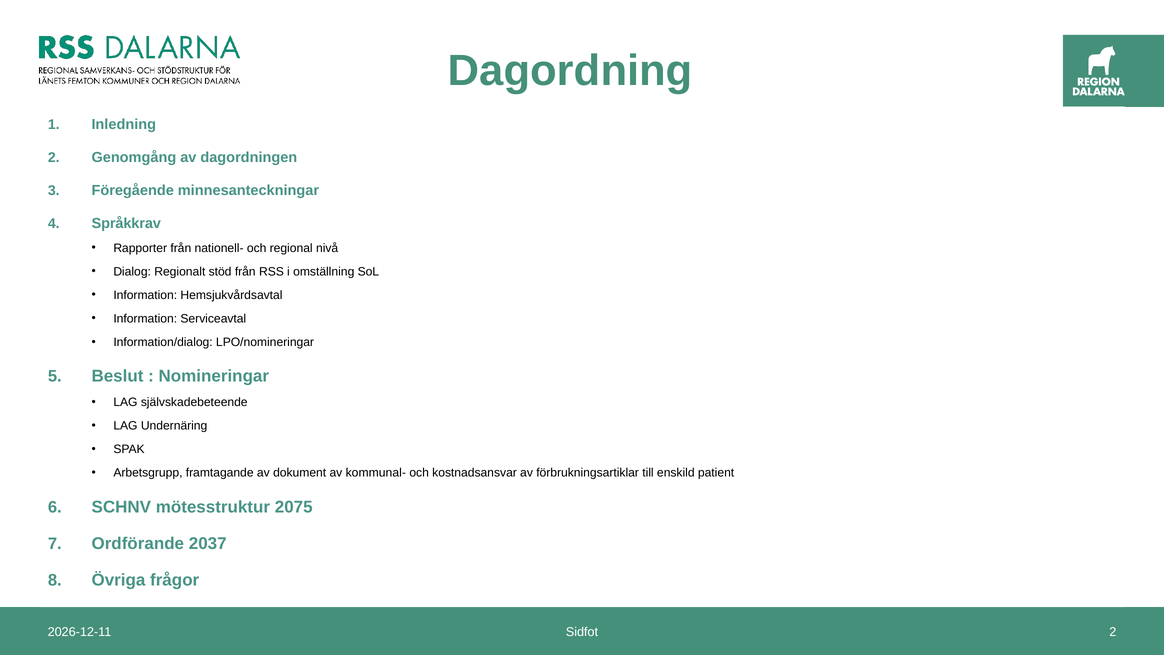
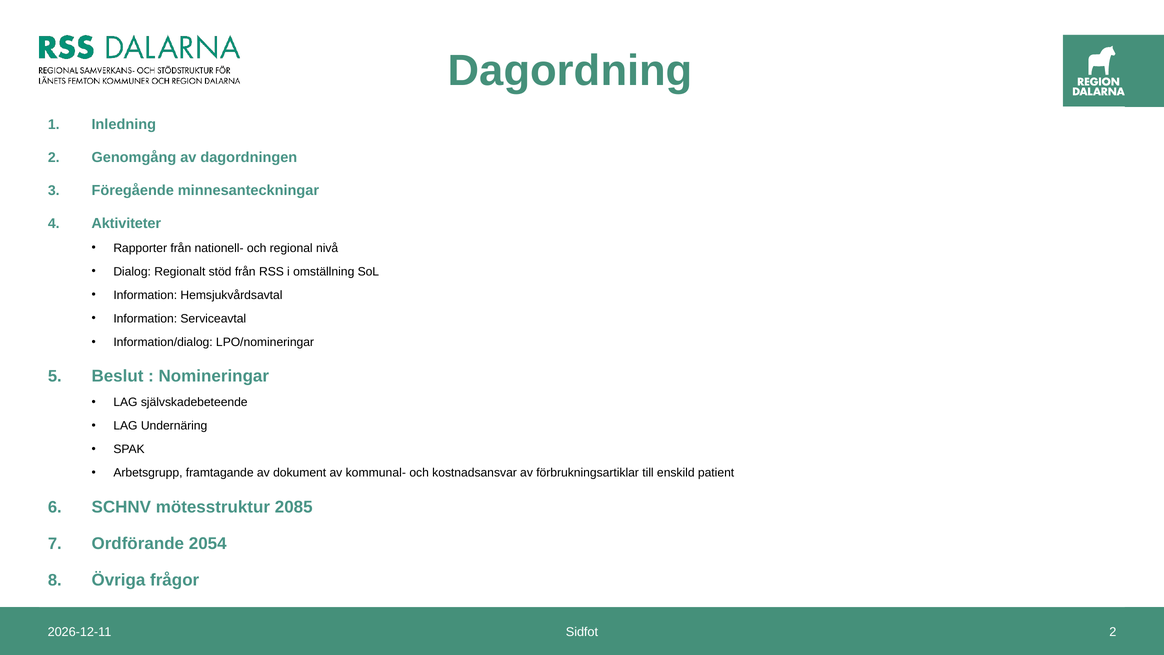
Språkkrav: Språkkrav -> Aktiviteter
2075: 2075 -> 2085
2037: 2037 -> 2054
